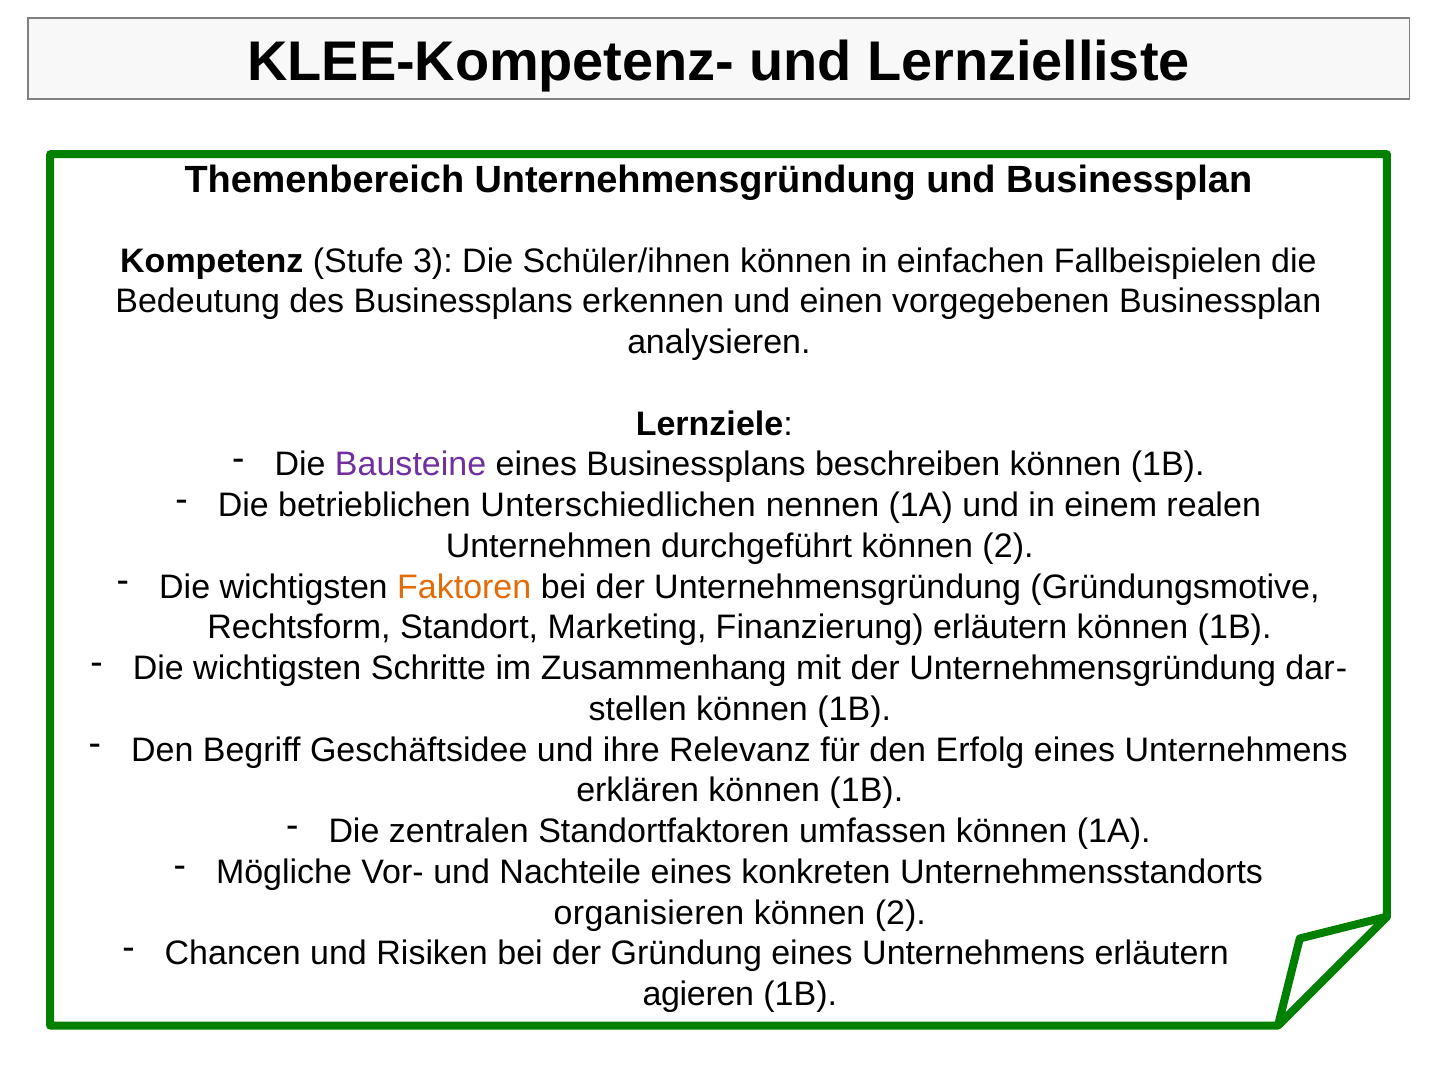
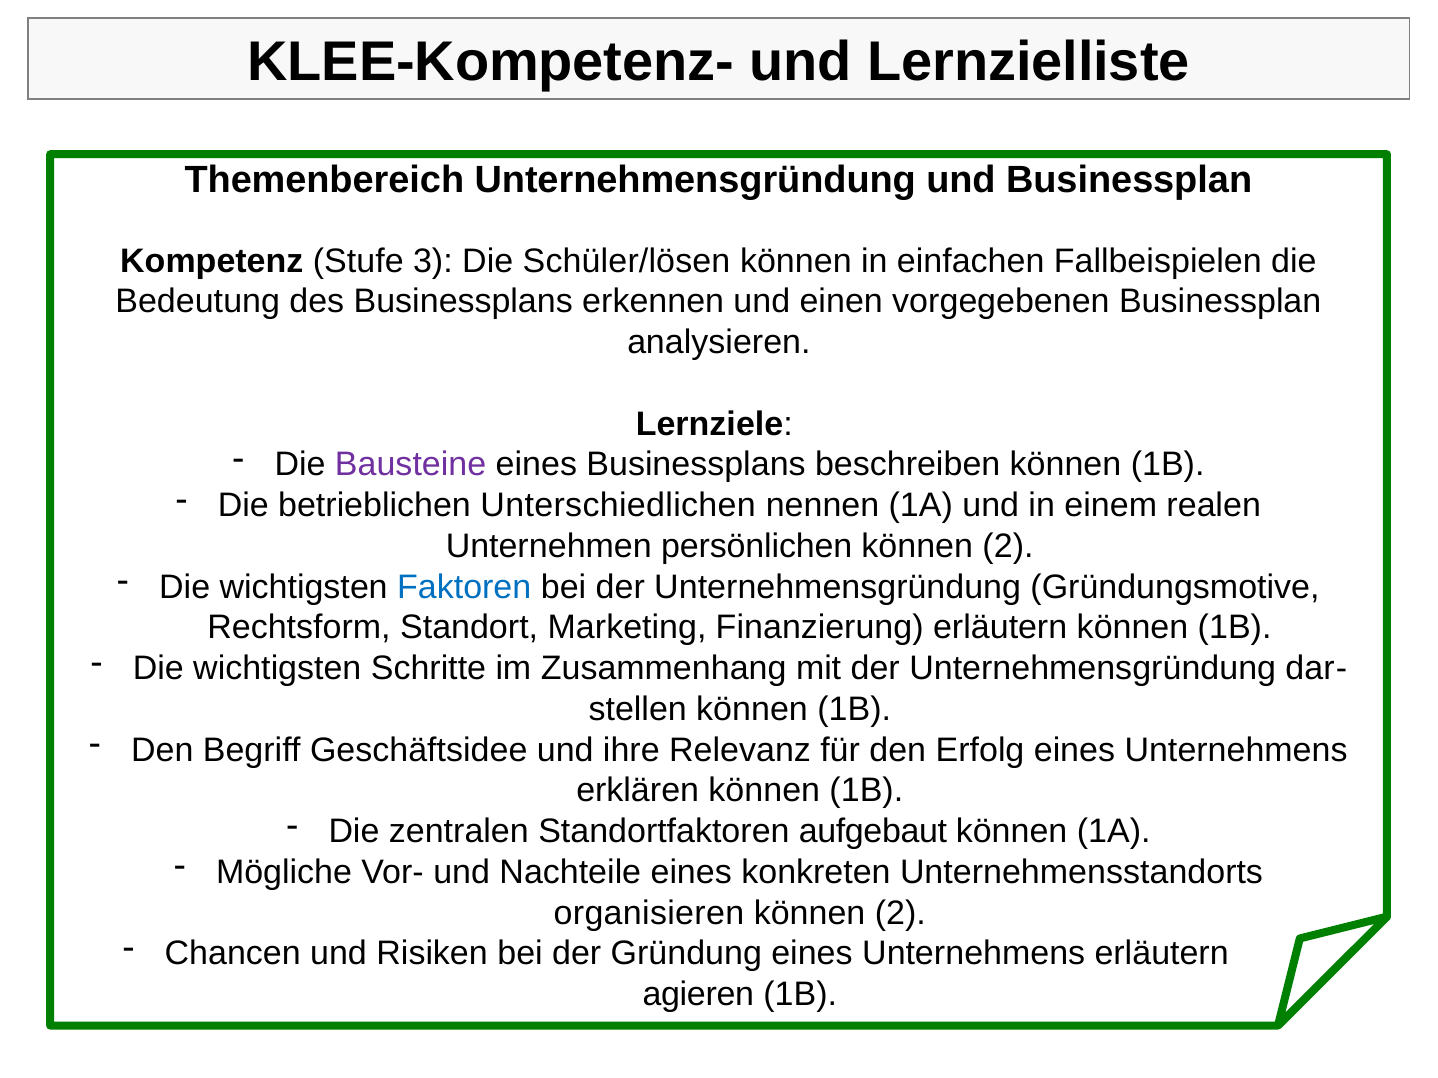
Schüler/ihnen: Schüler/ihnen -> Schüler/lösen
durchgeführt: durchgeführt -> persönlichen
Faktoren colour: orange -> blue
umfassen: umfassen -> aufgebaut
